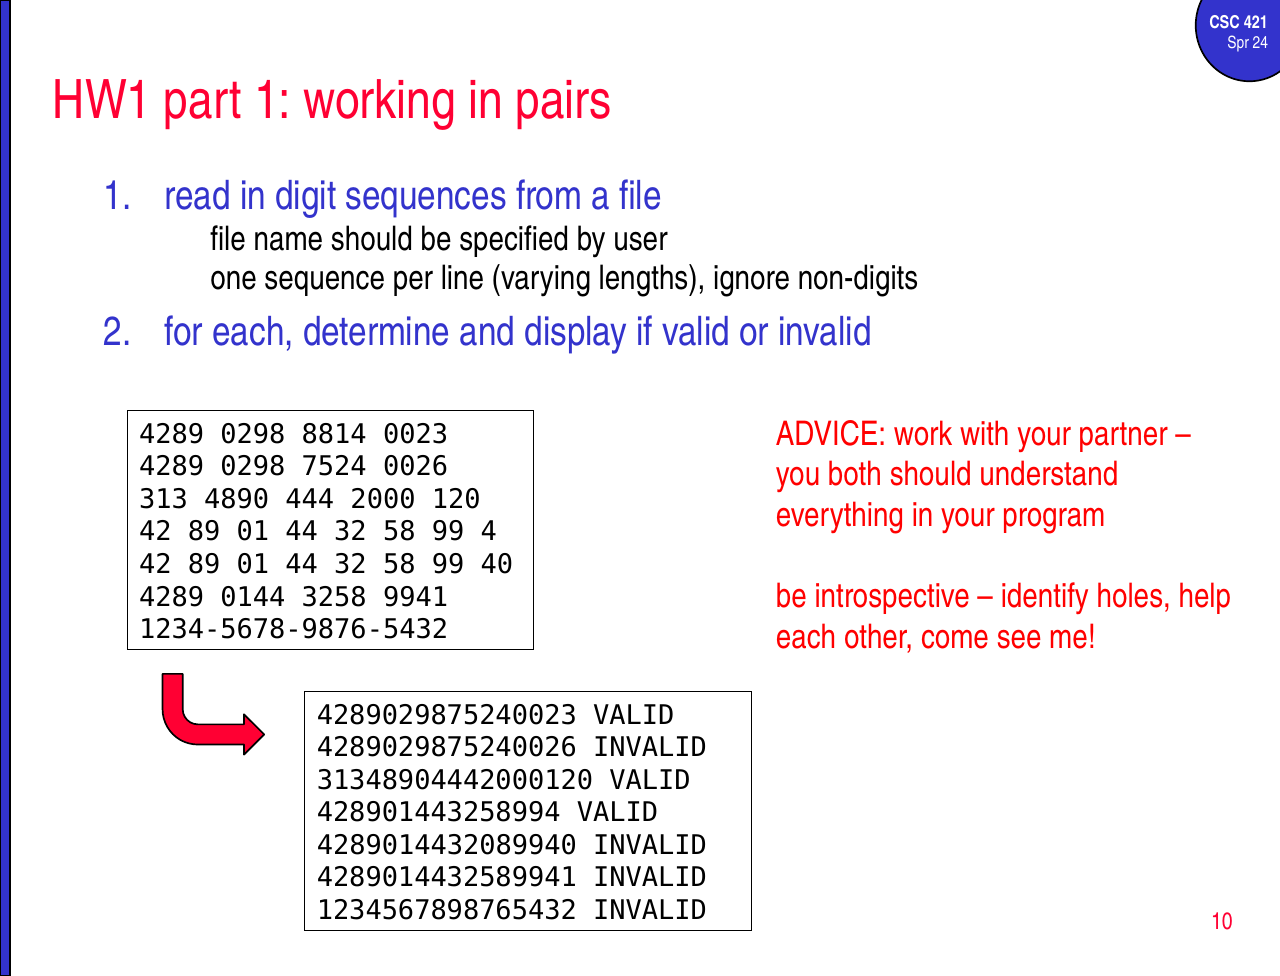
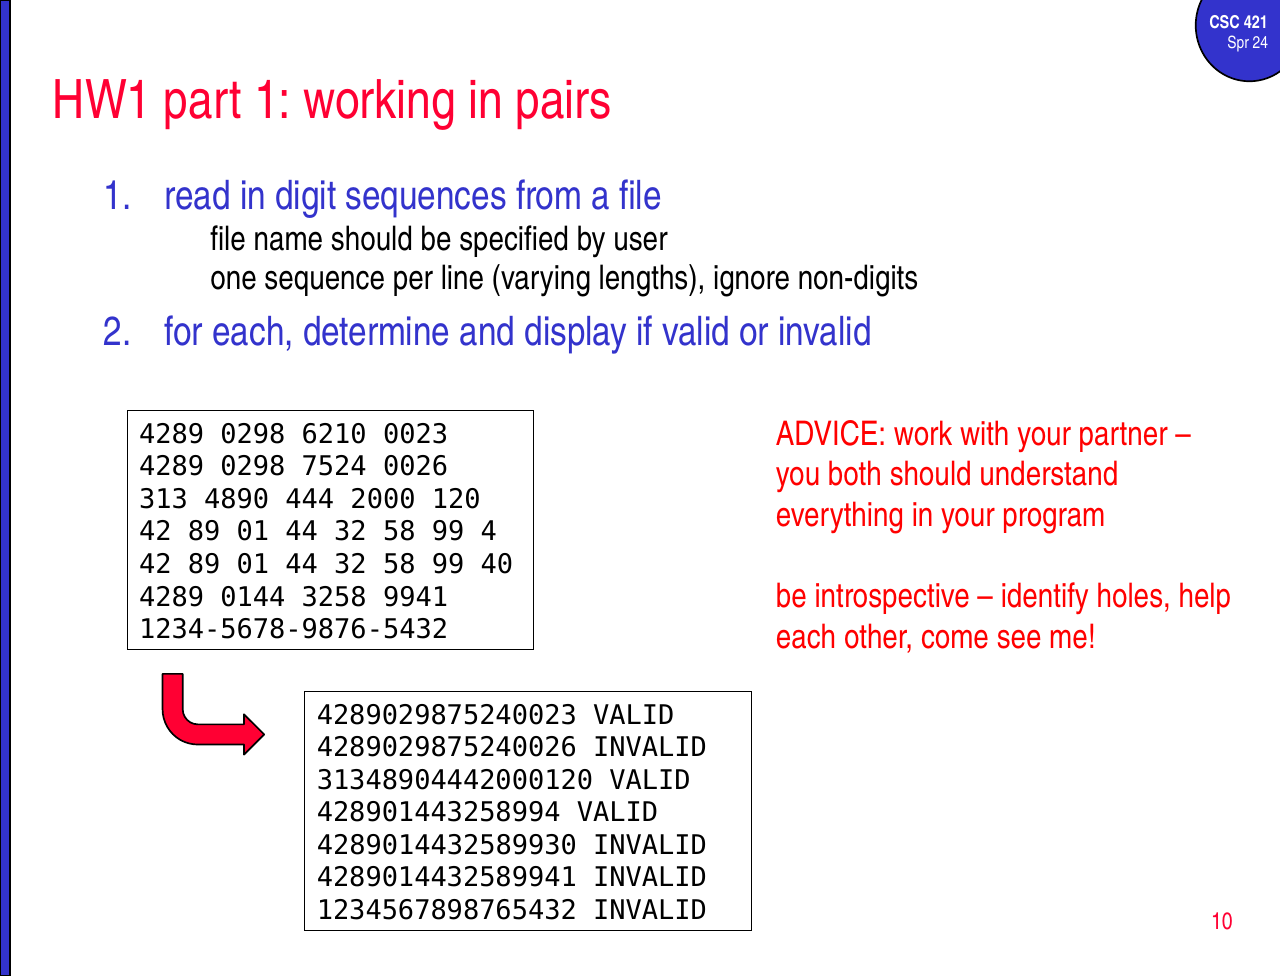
8814: 8814 -> 6210
4289014432089940: 4289014432089940 -> 4289014432589930
